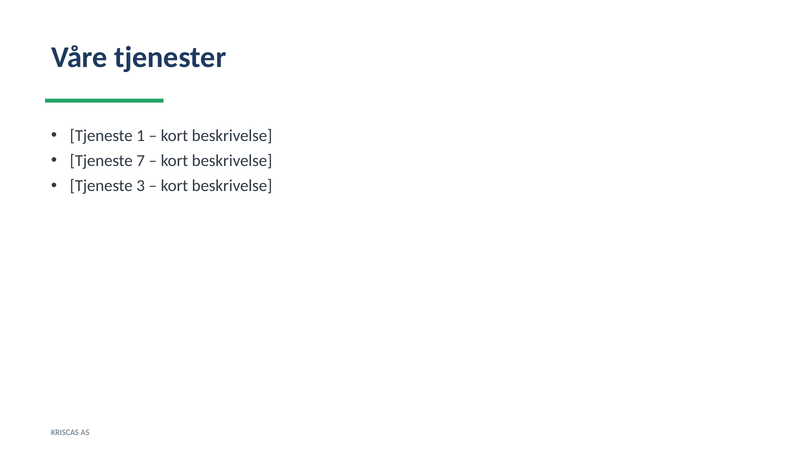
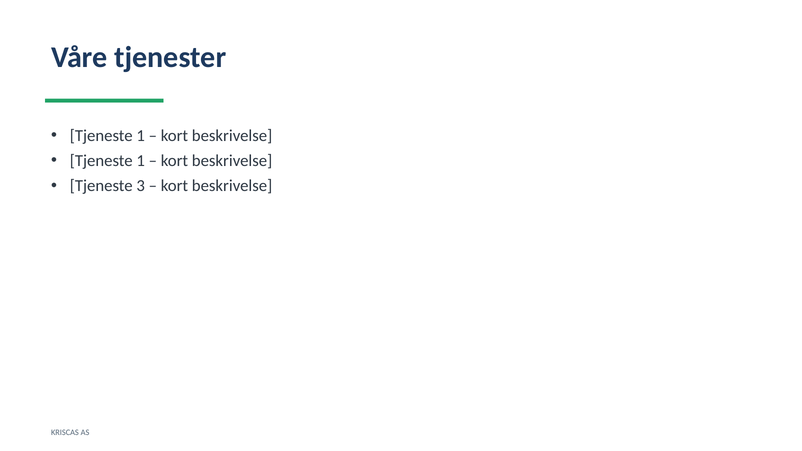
7 at (141, 161): 7 -> 1
